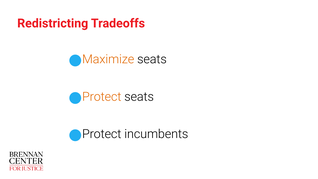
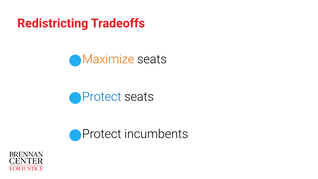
Protect at (102, 97) colour: orange -> blue
